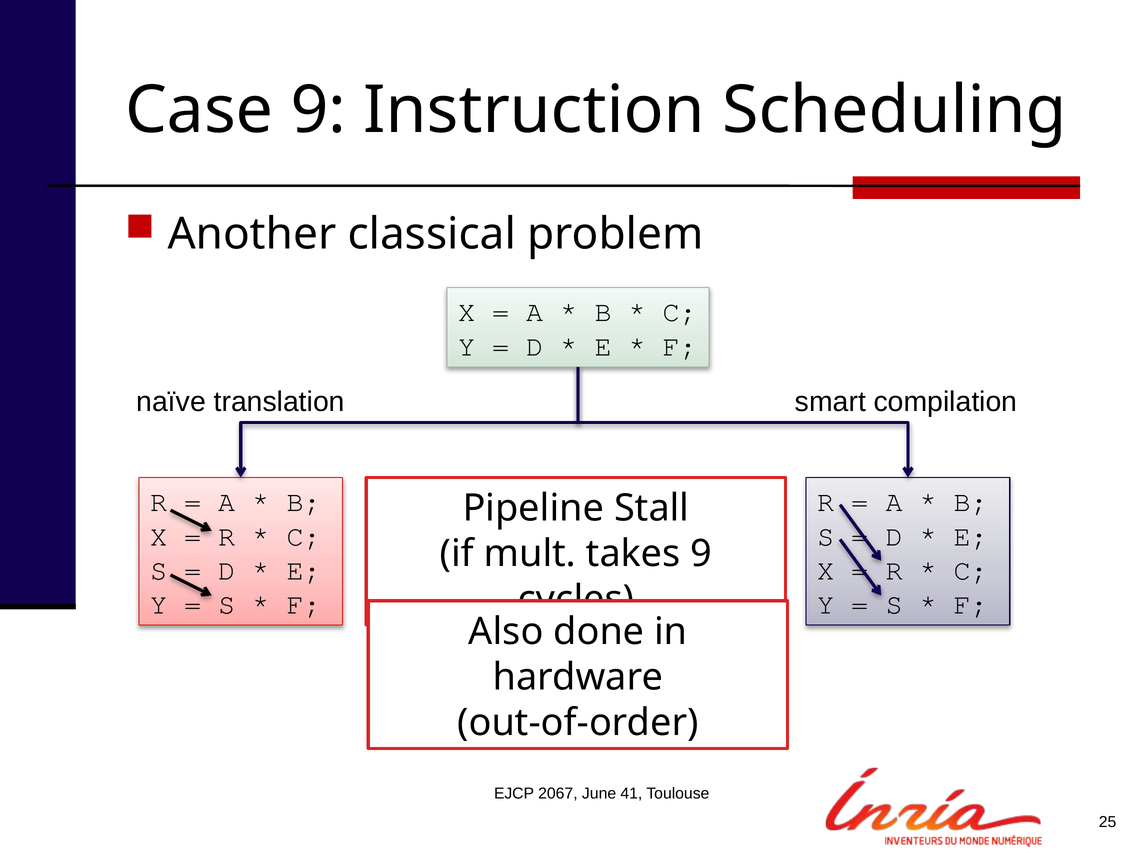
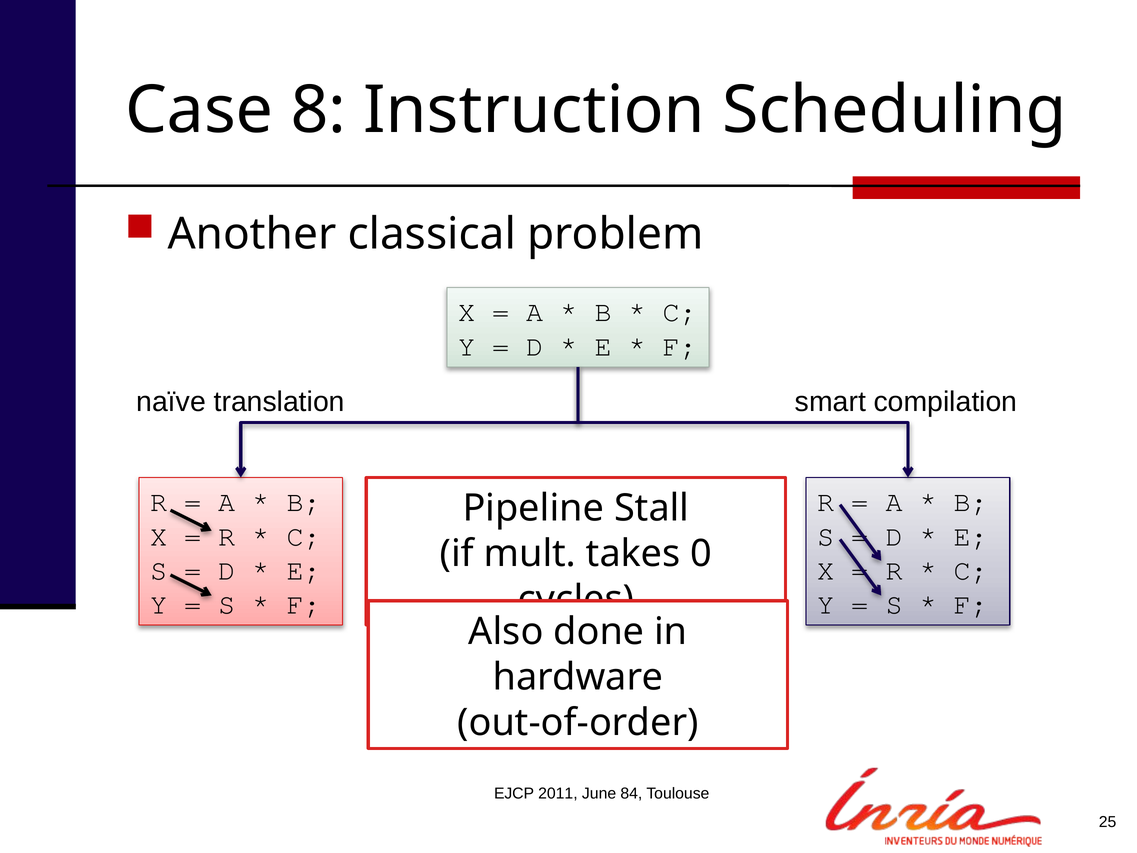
Case 9: 9 -> 8
takes 9: 9 -> 0
2067: 2067 -> 2011
41: 41 -> 84
